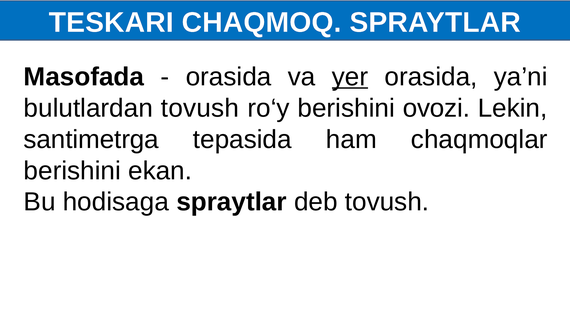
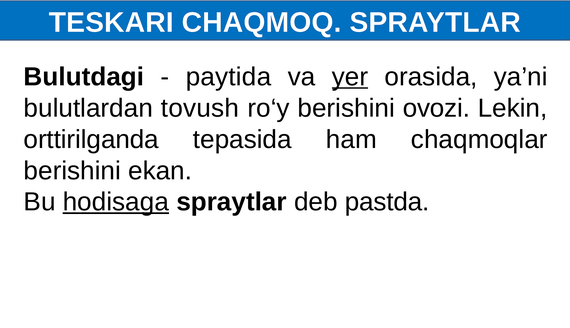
Masofada: Masofada -> Bulutdagi
orasida at (229, 77): orasida -> paytida
santimetrga: santimetrga -> orttirilganda
hodisaga underline: none -> present
deb tovush: tovush -> pastda
